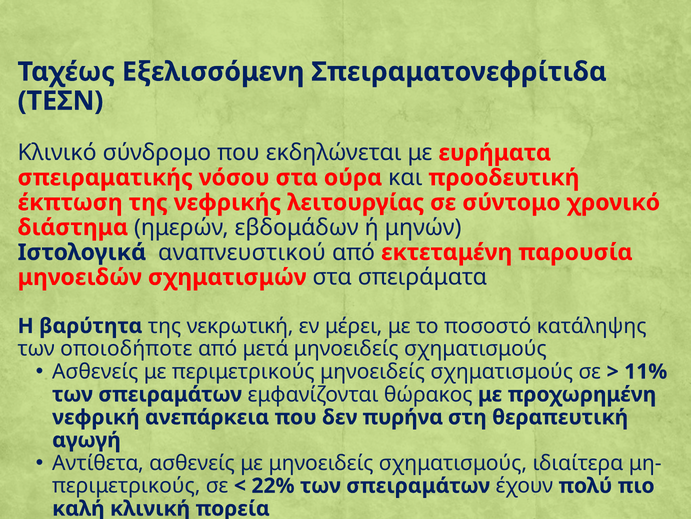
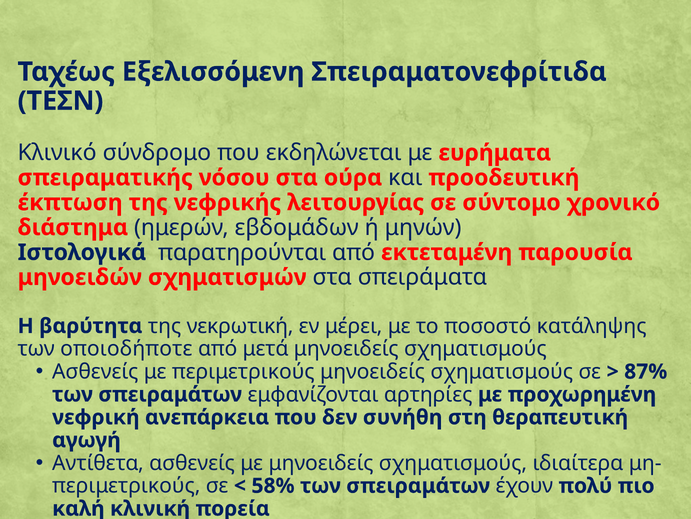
αναπνευστικού: αναπνευστικού -> παρατηρούνται
11%: 11% -> 87%
θώρακος: θώρακος -> αρτηρίες
πυρήνα: πυρήνα -> συνήθη
22%: 22% -> 58%
